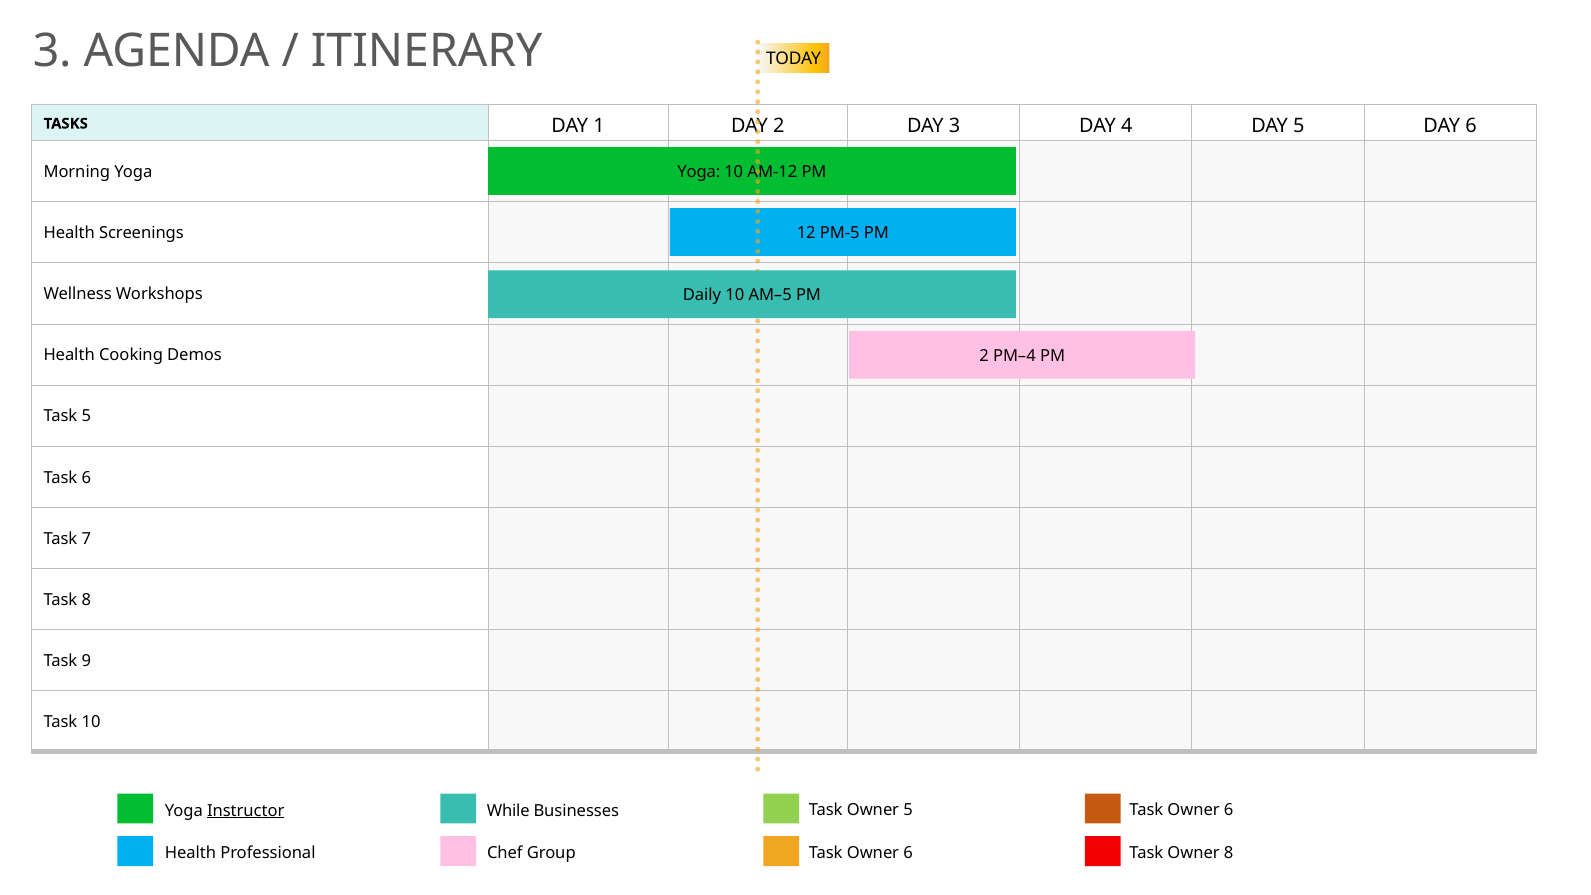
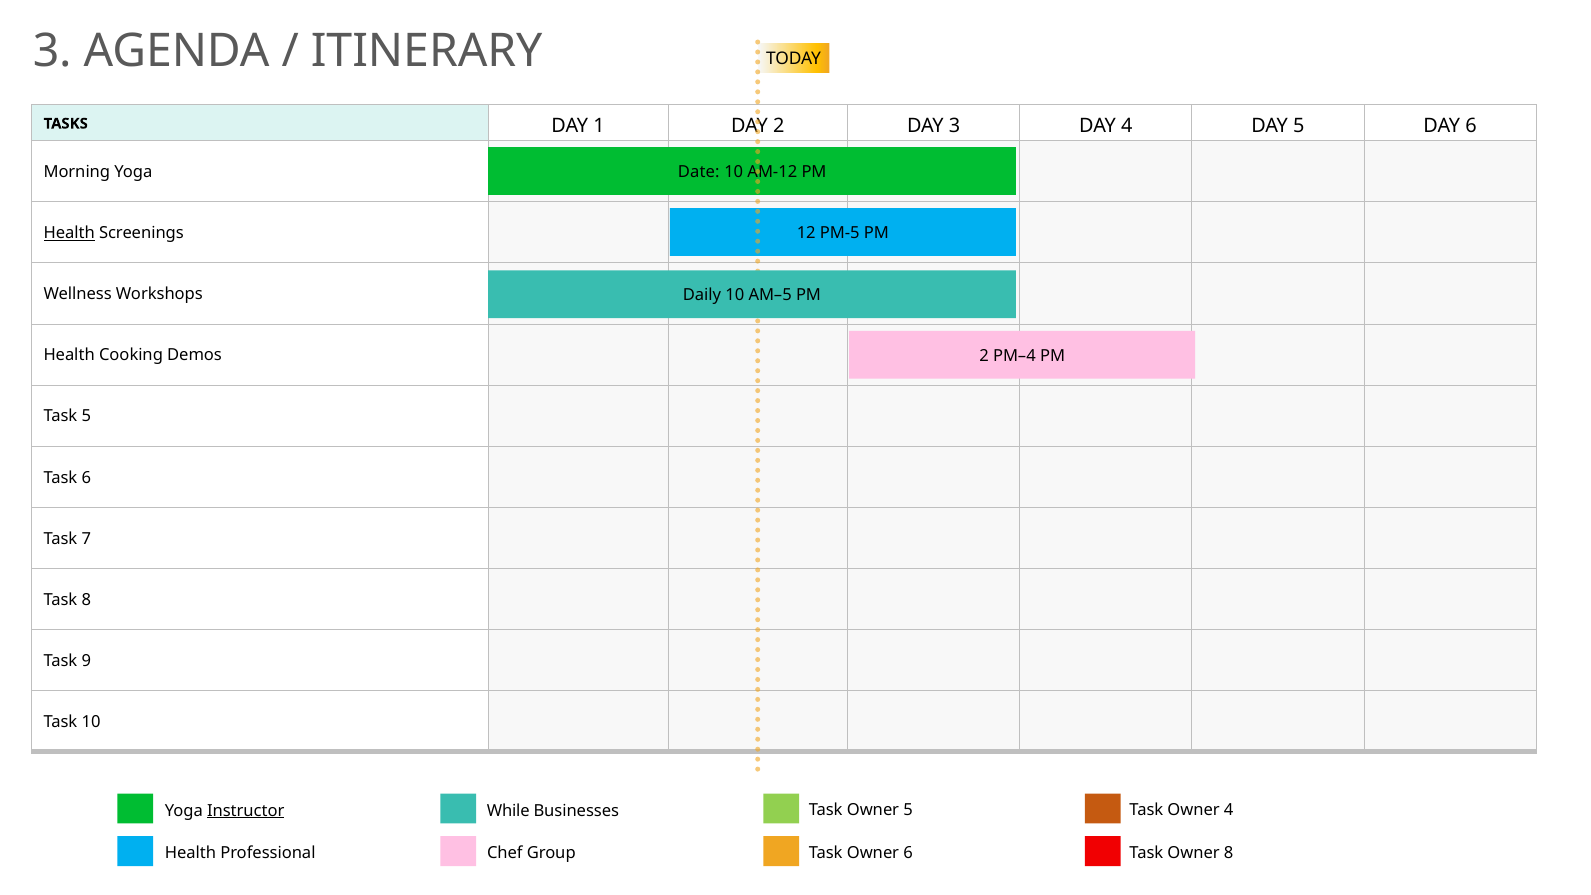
Yoga at (699, 172): Yoga -> Date
Health at (69, 233) underline: none -> present
6 at (1229, 810): 6 -> 4
